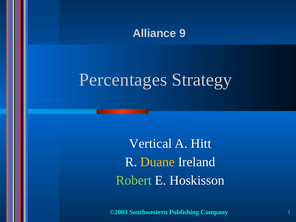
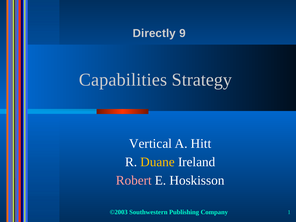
Alliance: Alliance -> Directly
Percentages: Percentages -> Capabilities
Robert colour: light green -> pink
